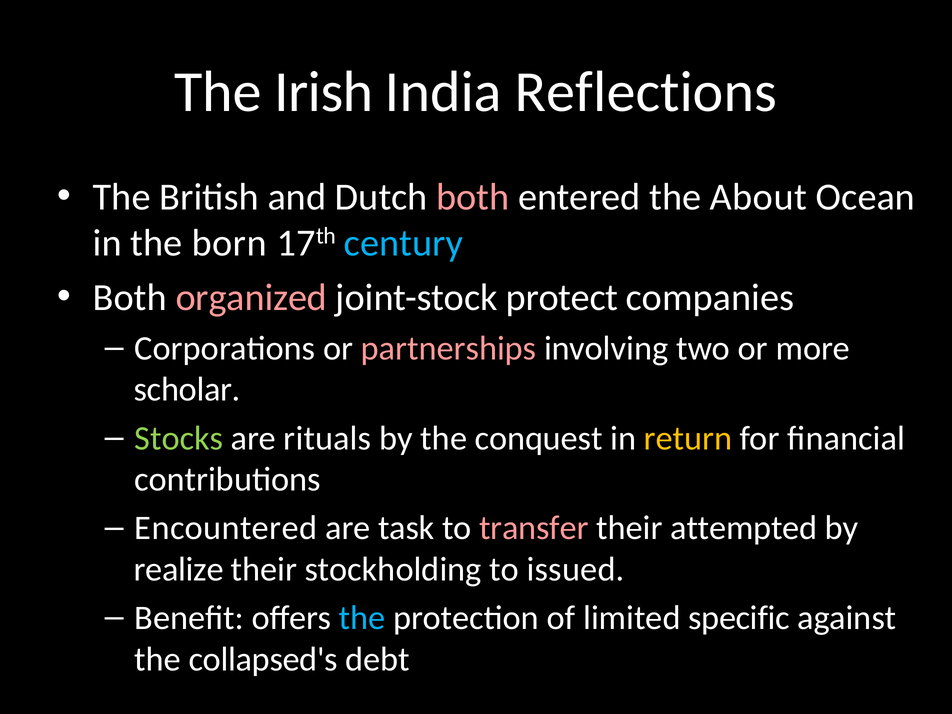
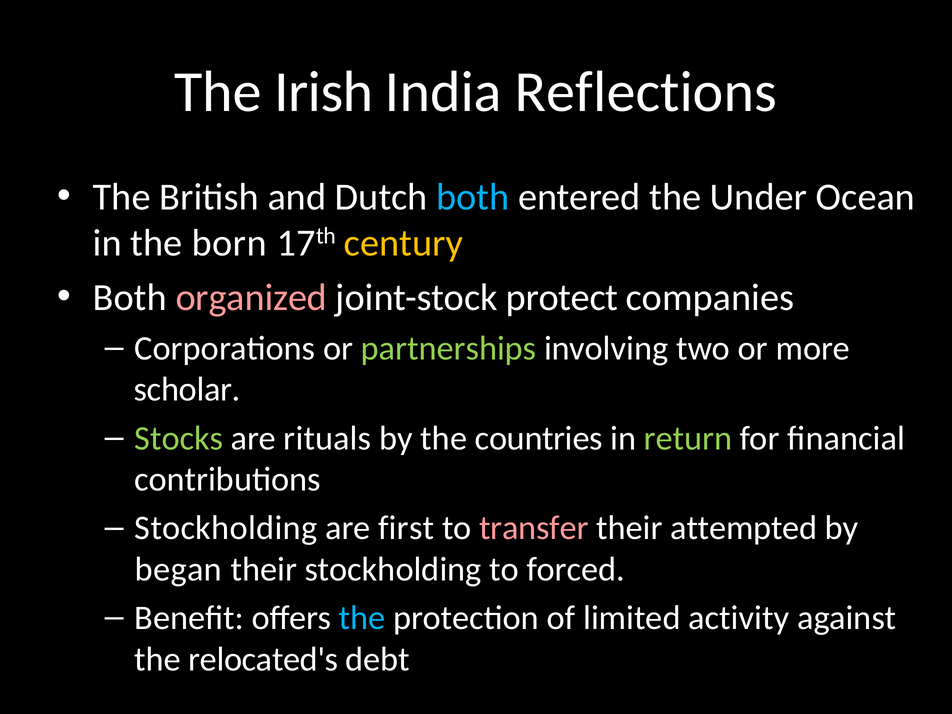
both at (473, 197) colour: pink -> light blue
About: About -> Under
century colour: light blue -> yellow
partnerships colour: pink -> light green
conquest: conquest -> countries
return colour: yellow -> light green
Encountered at (226, 528): Encountered -> Stockholding
task: task -> first
realize: realize -> began
issued: issued -> forced
specific: specific -> activity
collapsed's: collapsed's -> relocated's
